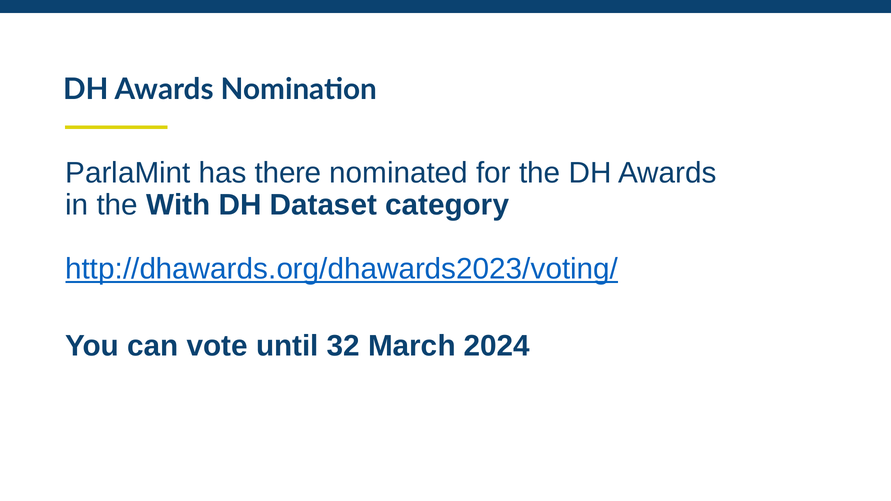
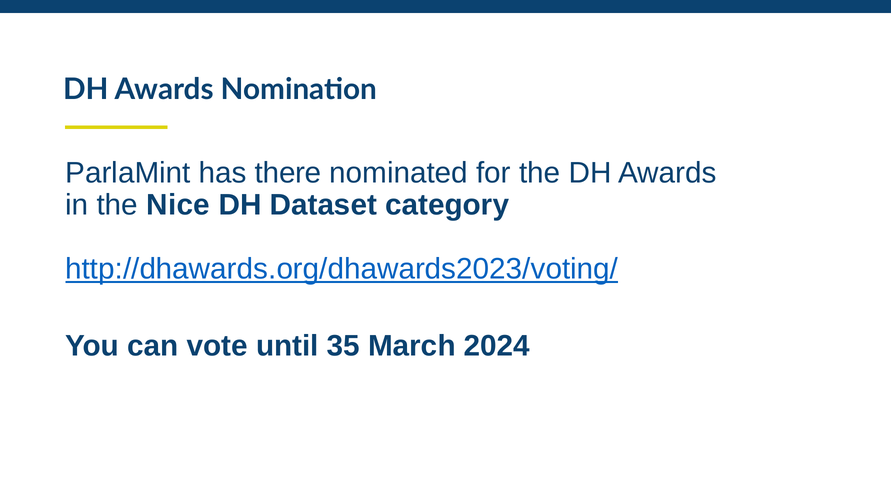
With: With -> Nice
32: 32 -> 35
